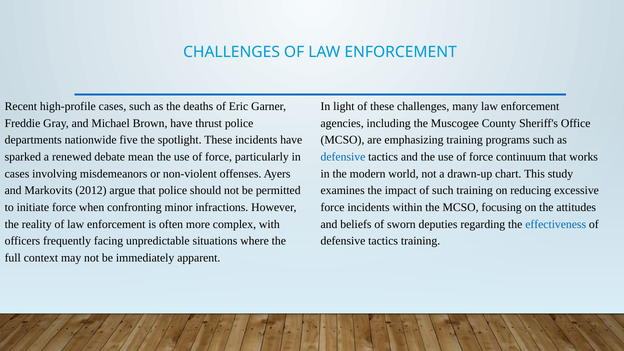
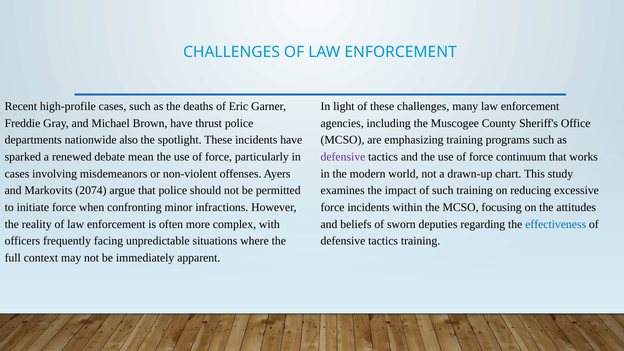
five: five -> also
defensive at (343, 157) colour: blue -> purple
2012: 2012 -> 2074
